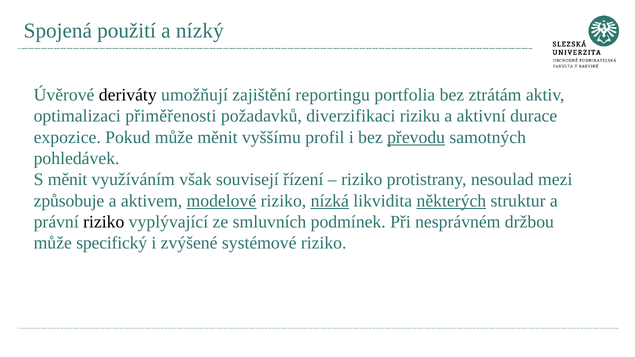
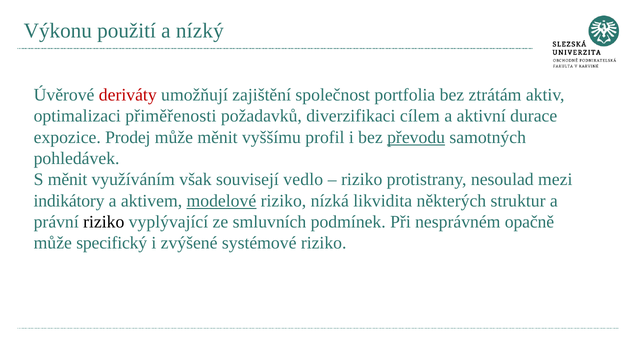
Spojená: Spojená -> Výkonu
deriváty colour: black -> red
reportingu: reportingu -> společnost
riziku: riziku -> cílem
Pokud: Pokud -> Prodej
řízení: řízení -> vedlo
způsobuje: způsobuje -> indikátory
nízká underline: present -> none
některých underline: present -> none
držbou: držbou -> opačně
